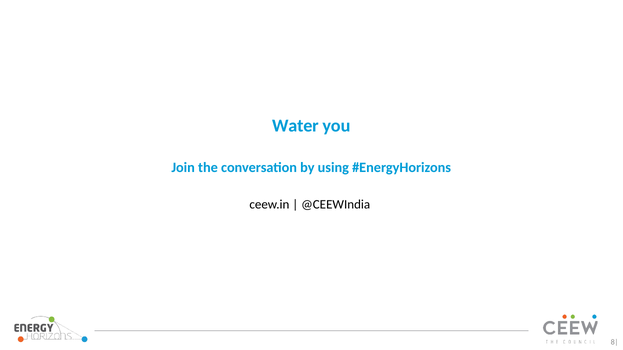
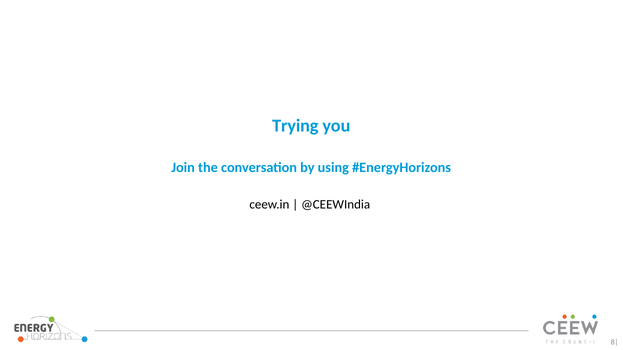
Water: Water -> Trying
